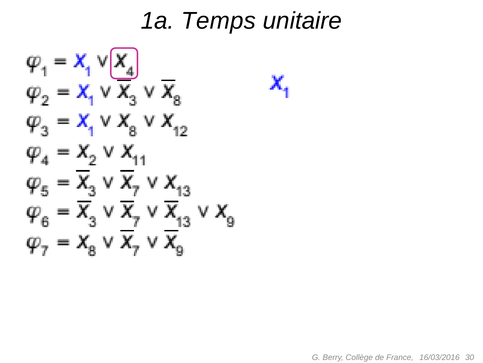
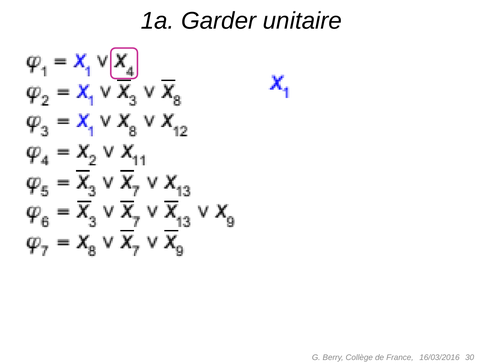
Temps: Temps -> Garder
